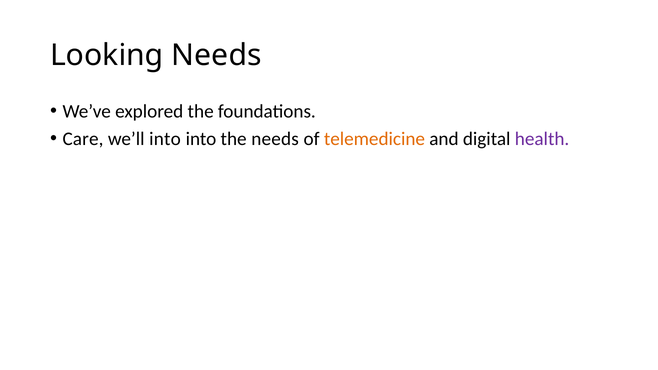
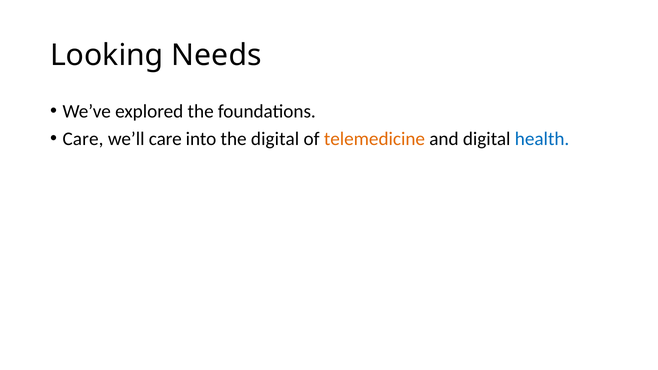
we’ll into: into -> care
the needs: needs -> digital
health colour: purple -> blue
